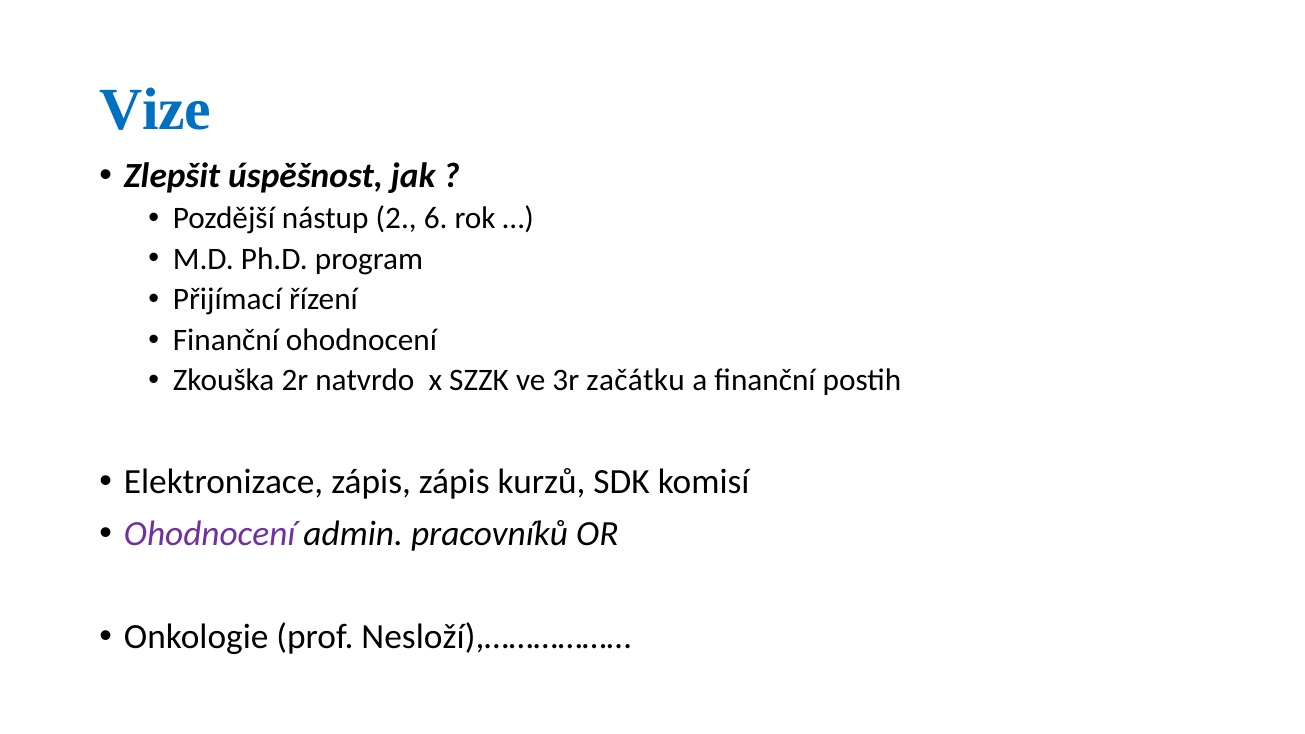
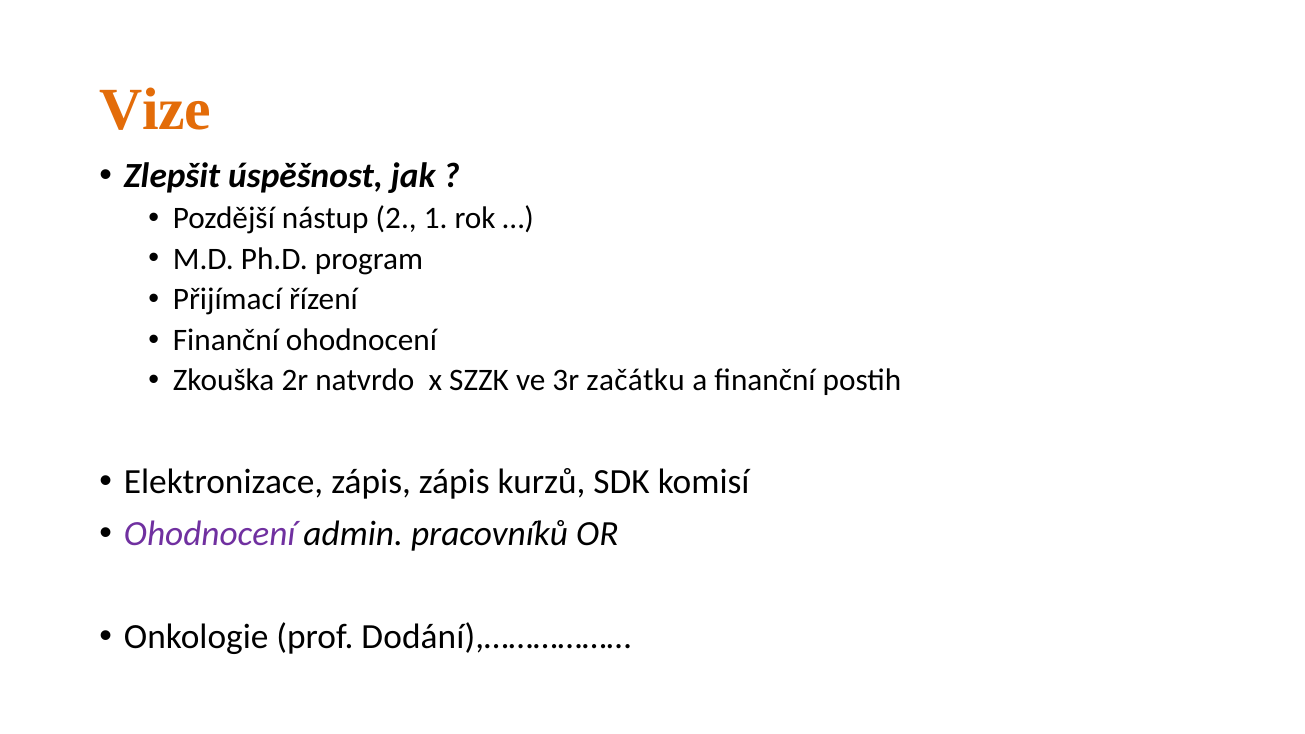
Vize colour: blue -> orange
6: 6 -> 1
Nesloží),………………: Nesloží),……………… -> Dodání),………………
